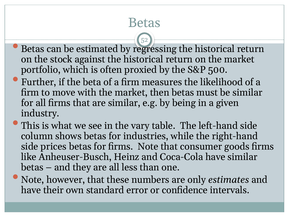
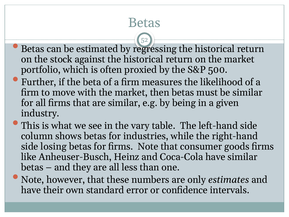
prices: prices -> losing
